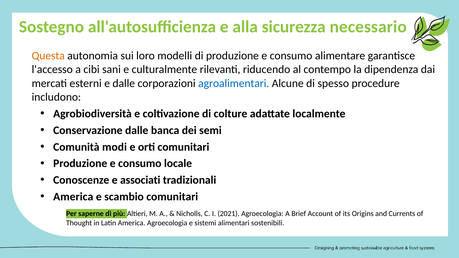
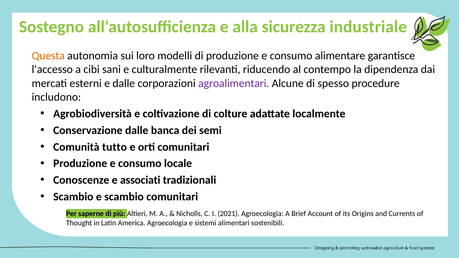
necessario: necessario -> industriale
agroalimentari colour: blue -> purple
modi: modi -> tutto
America at (73, 197): America -> Scambio
